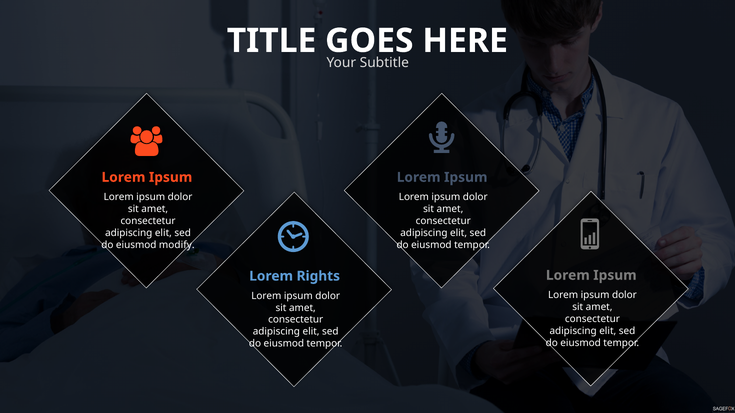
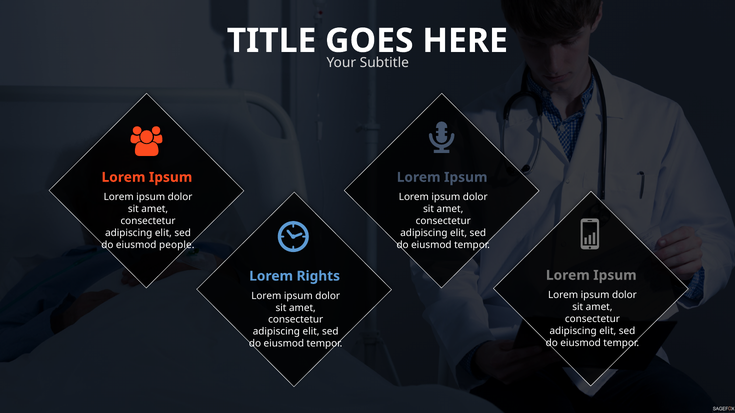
modify: modify -> people
